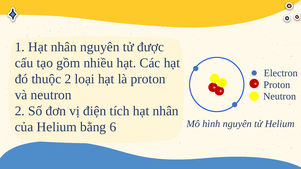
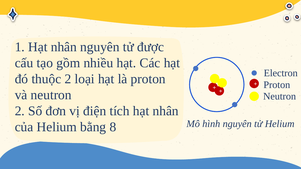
6: 6 -> 8
